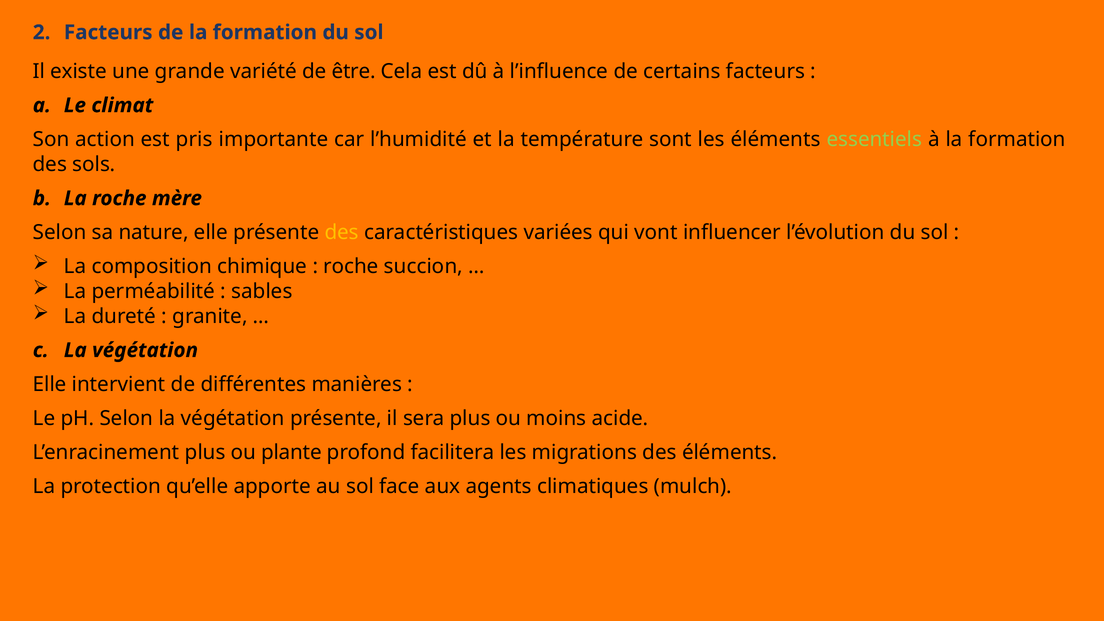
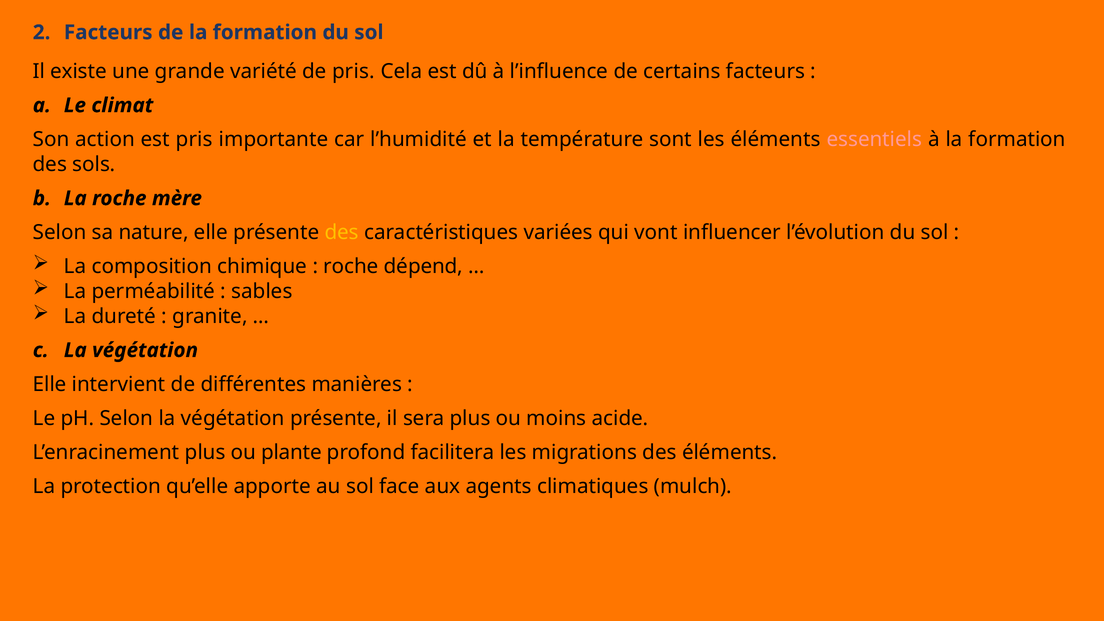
de être: être -> pris
essentiels colour: light green -> pink
succion: succion -> dépend
